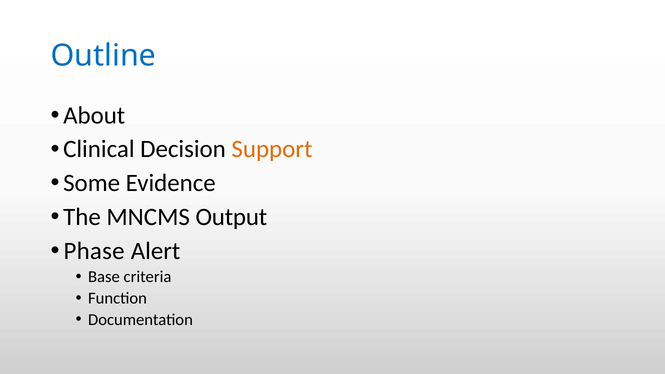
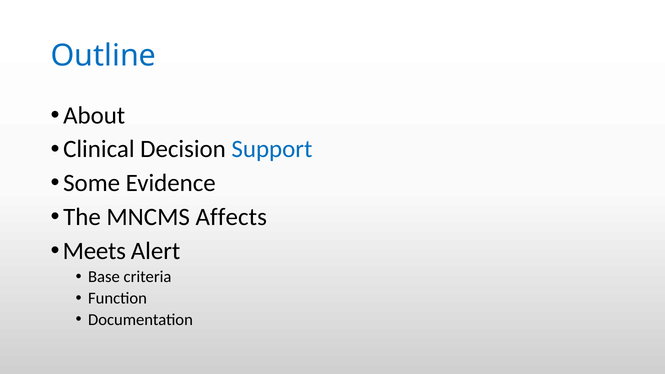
Support colour: orange -> blue
Output: Output -> Affects
Phase: Phase -> Meets
